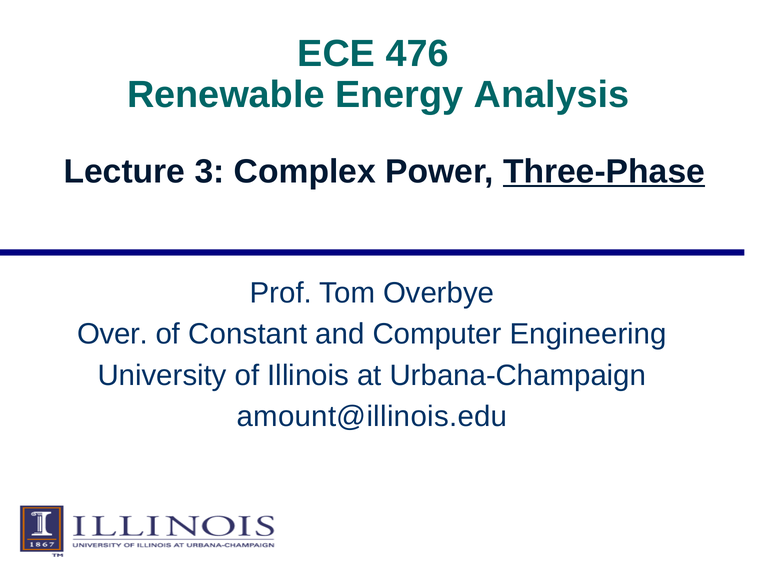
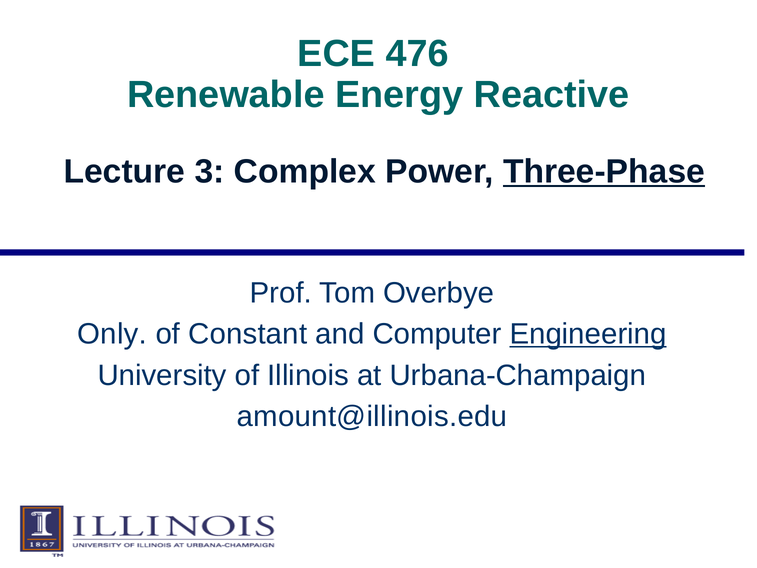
Analysis: Analysis -> Reactive
Over: Over -> Only
Engineering underline: none -> present
